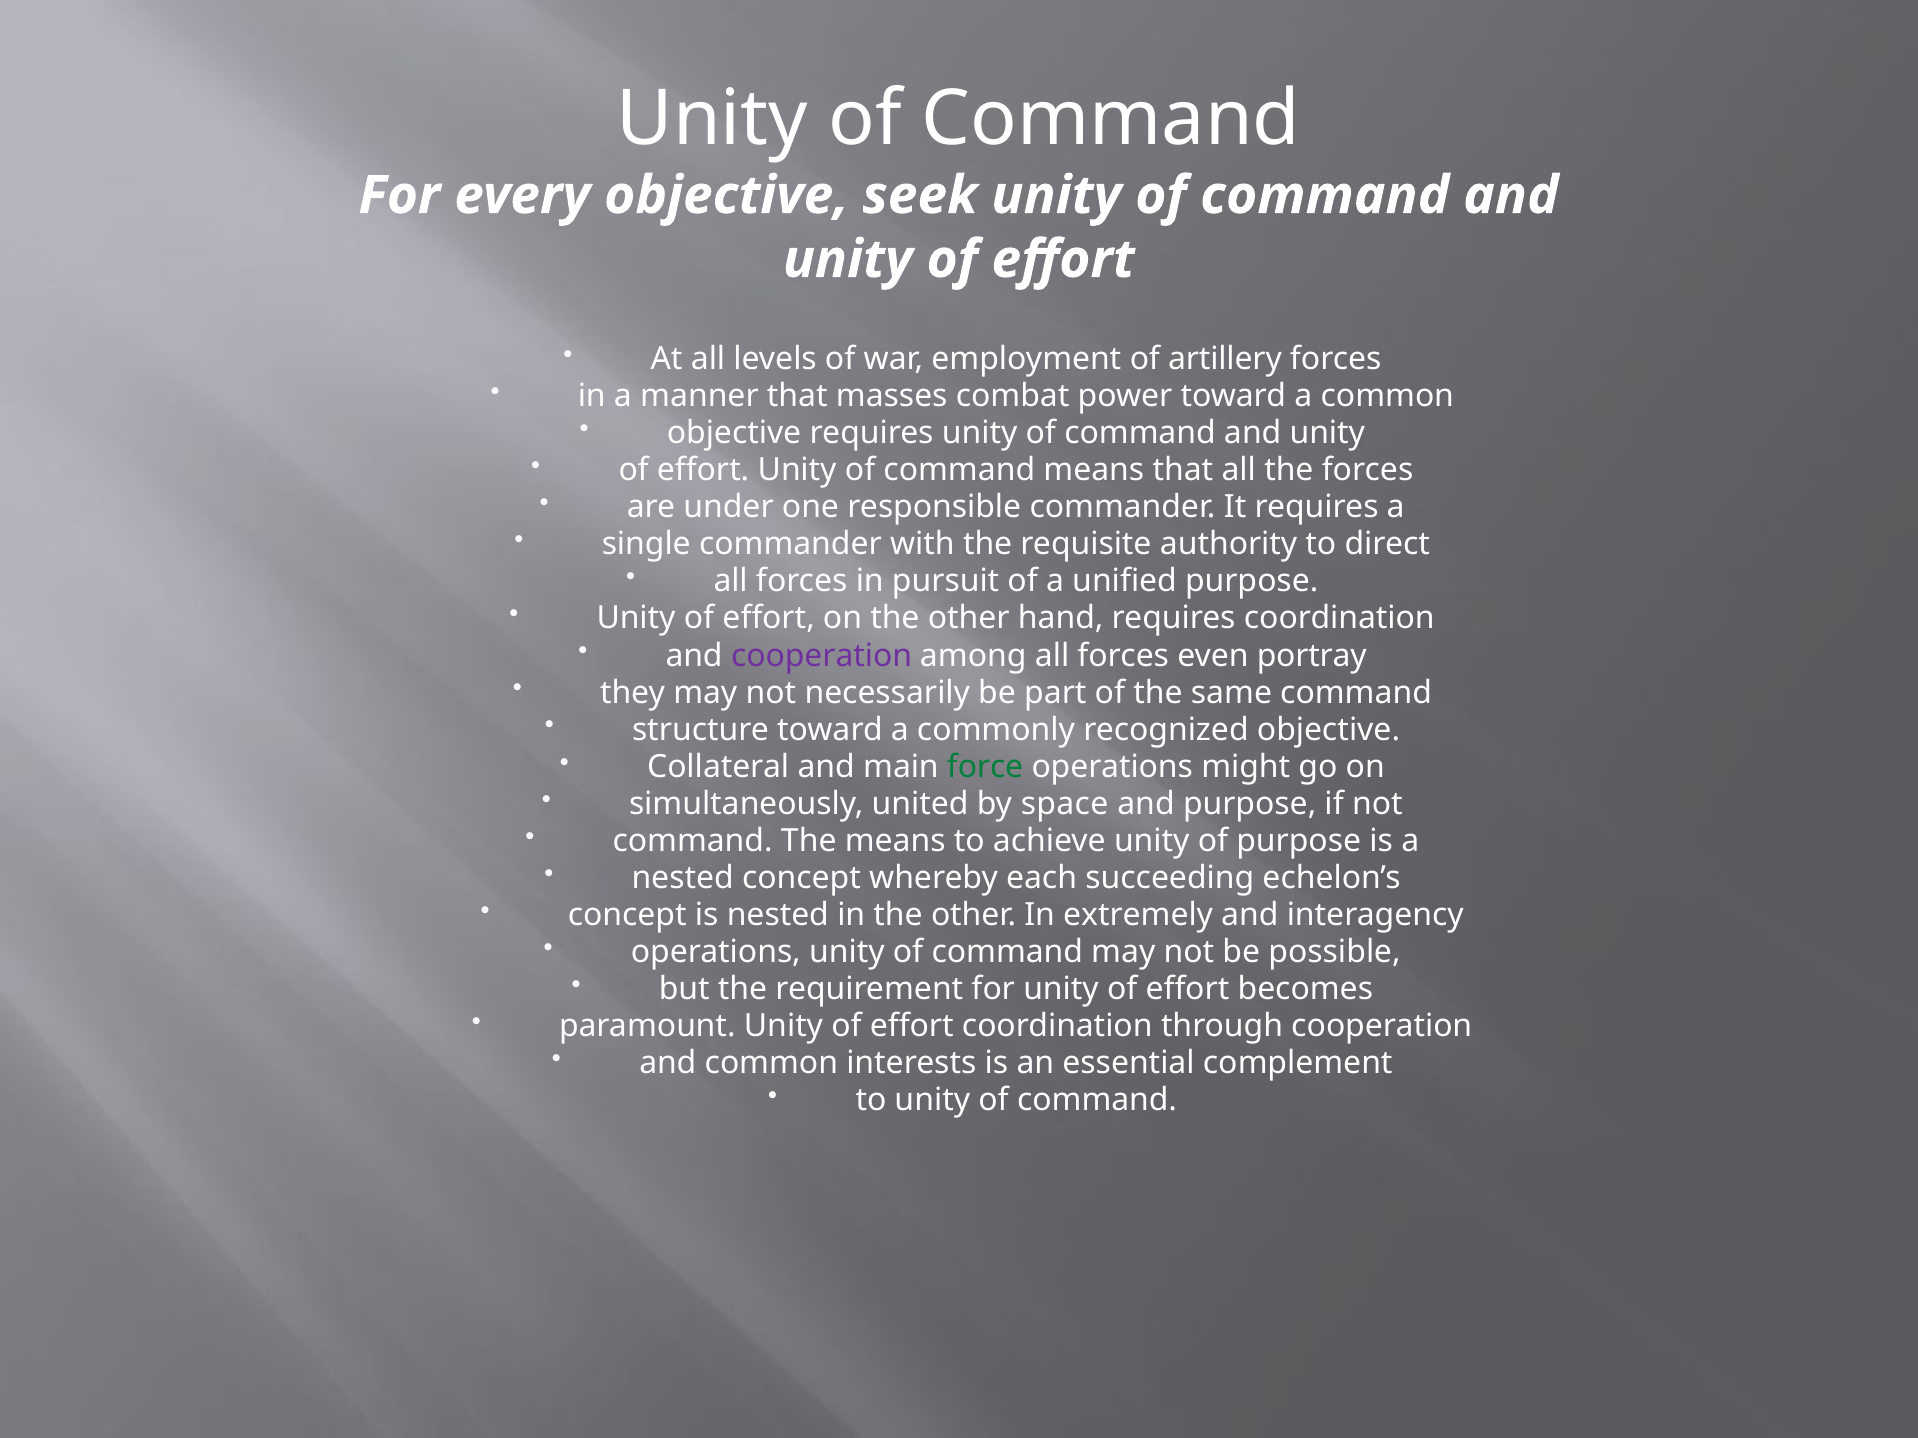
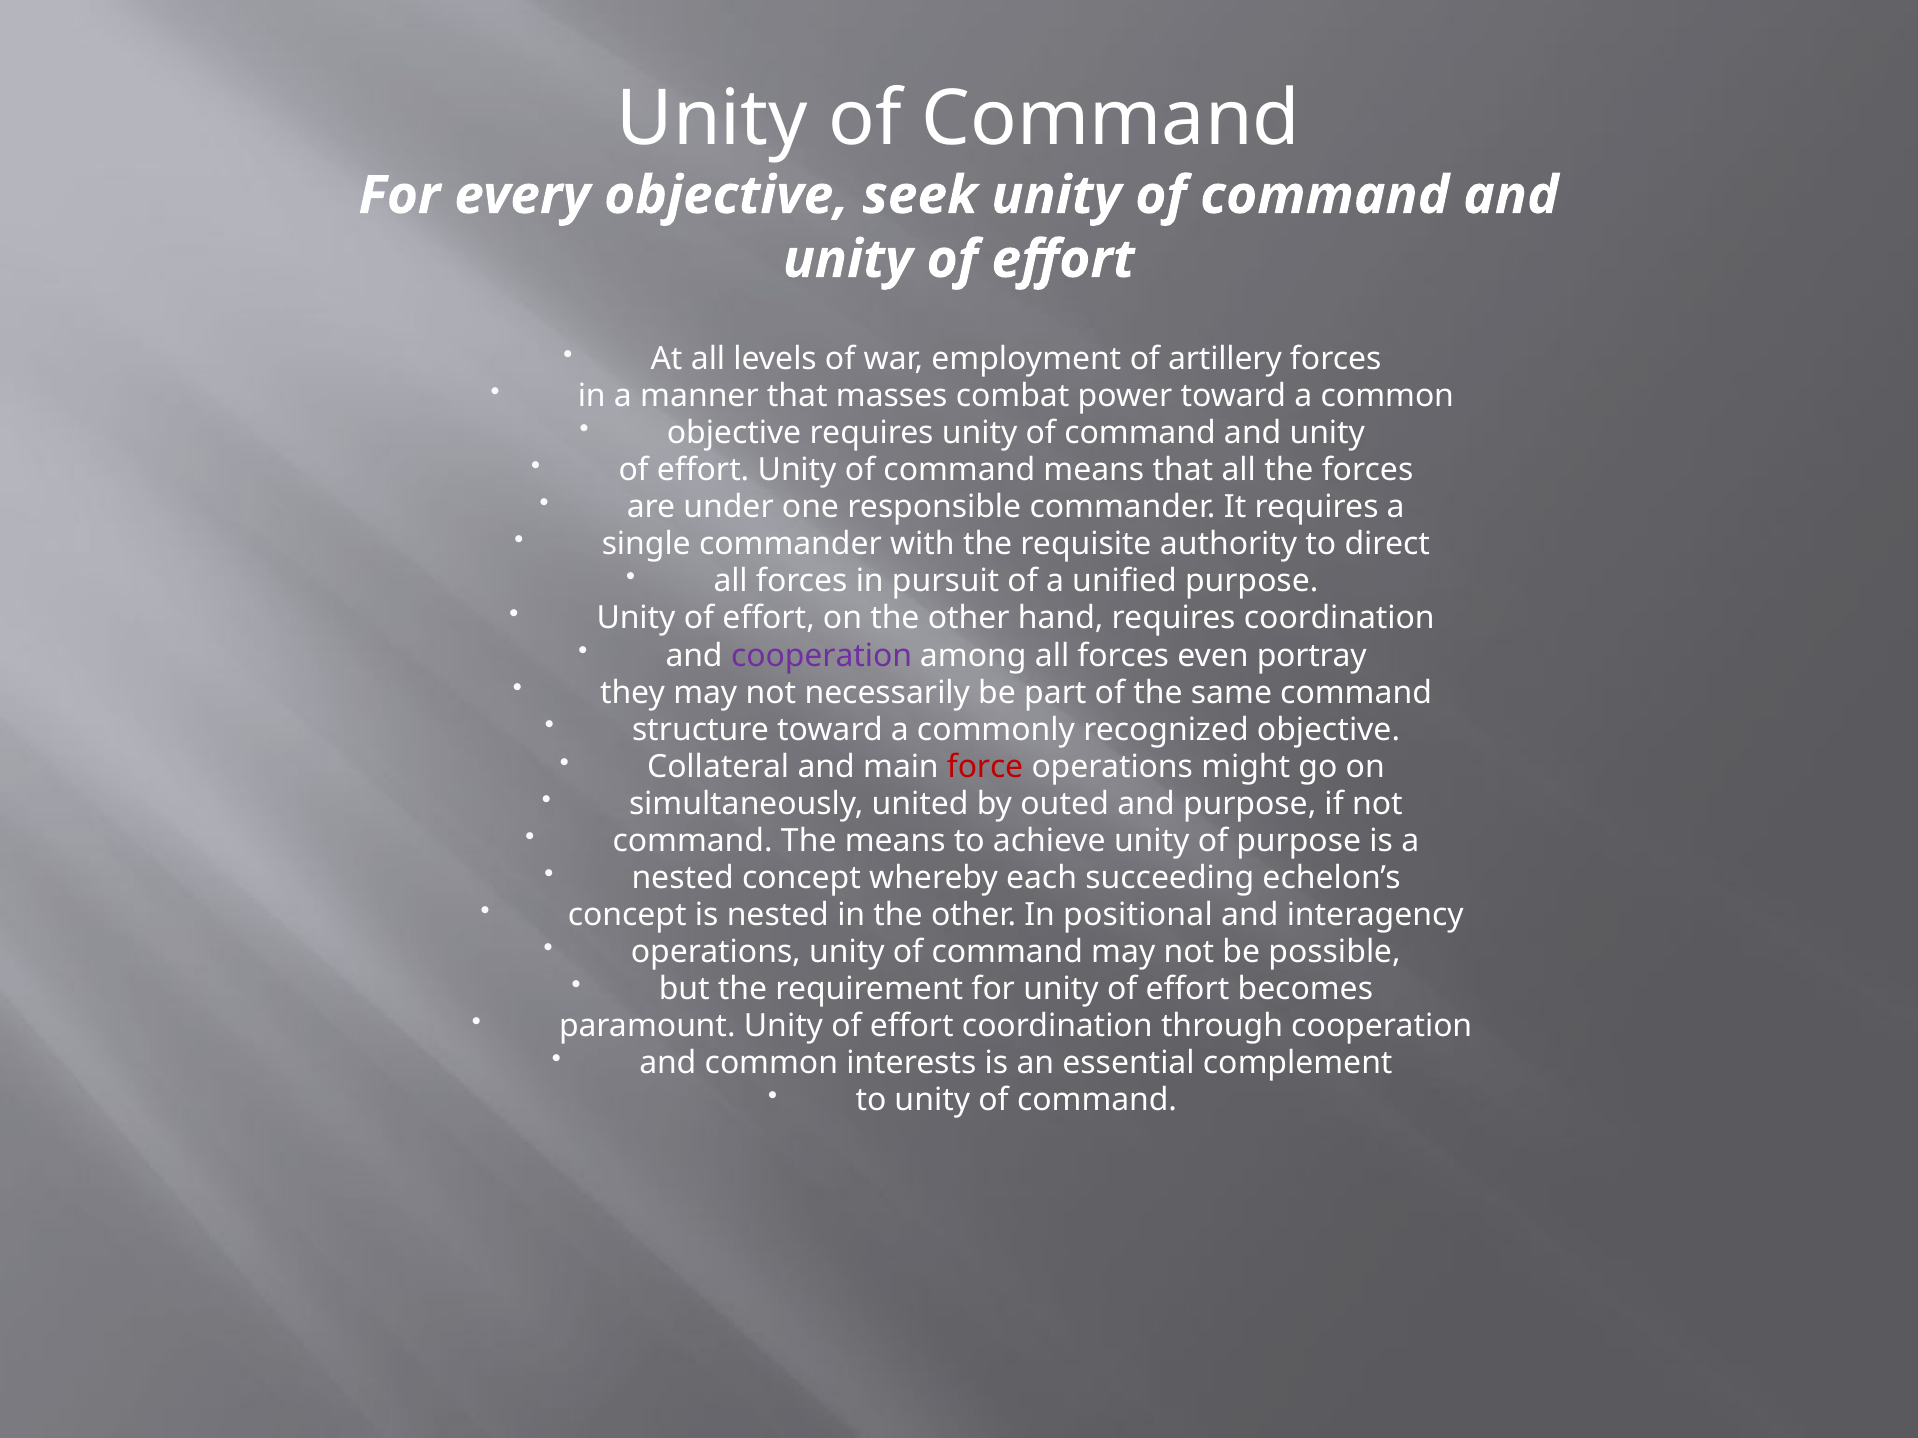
force colour: green -> red
space: space -> outed
extremely: extremely -> positional
